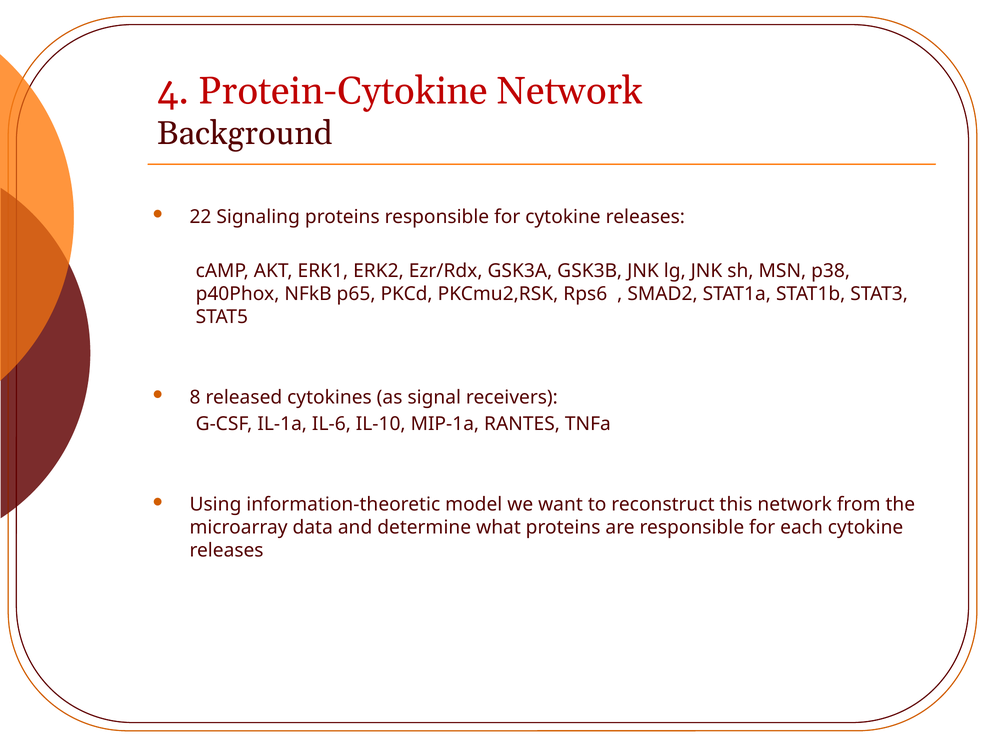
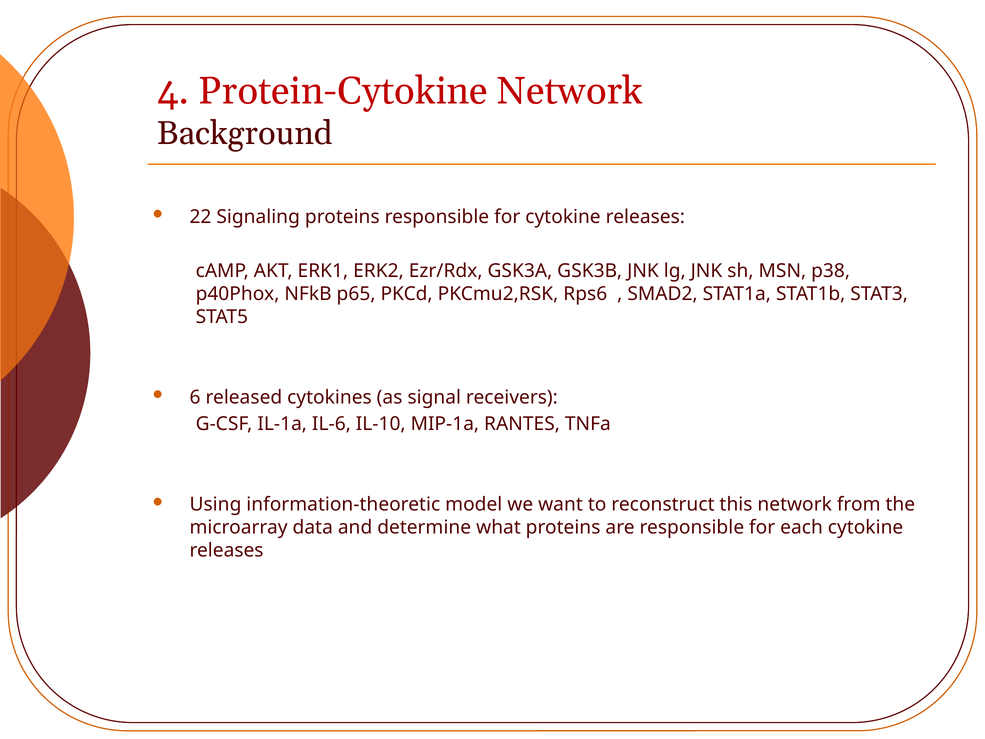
8: 8 -> 6
